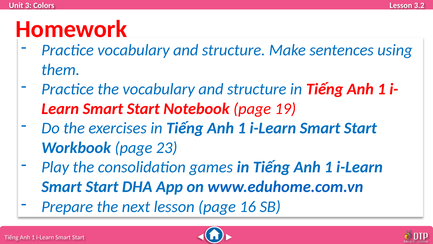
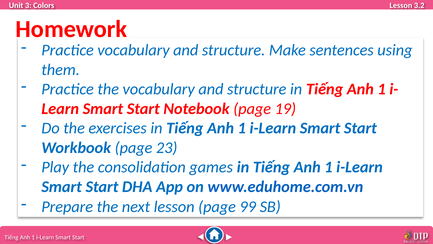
16: 16 -> 99
